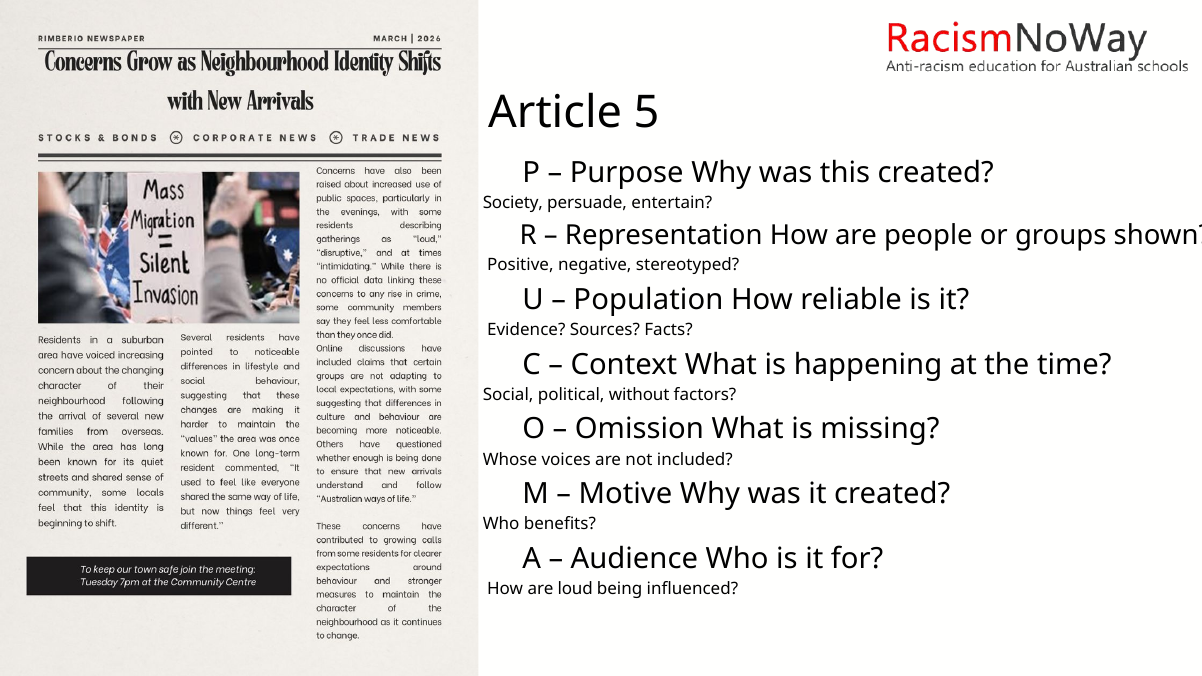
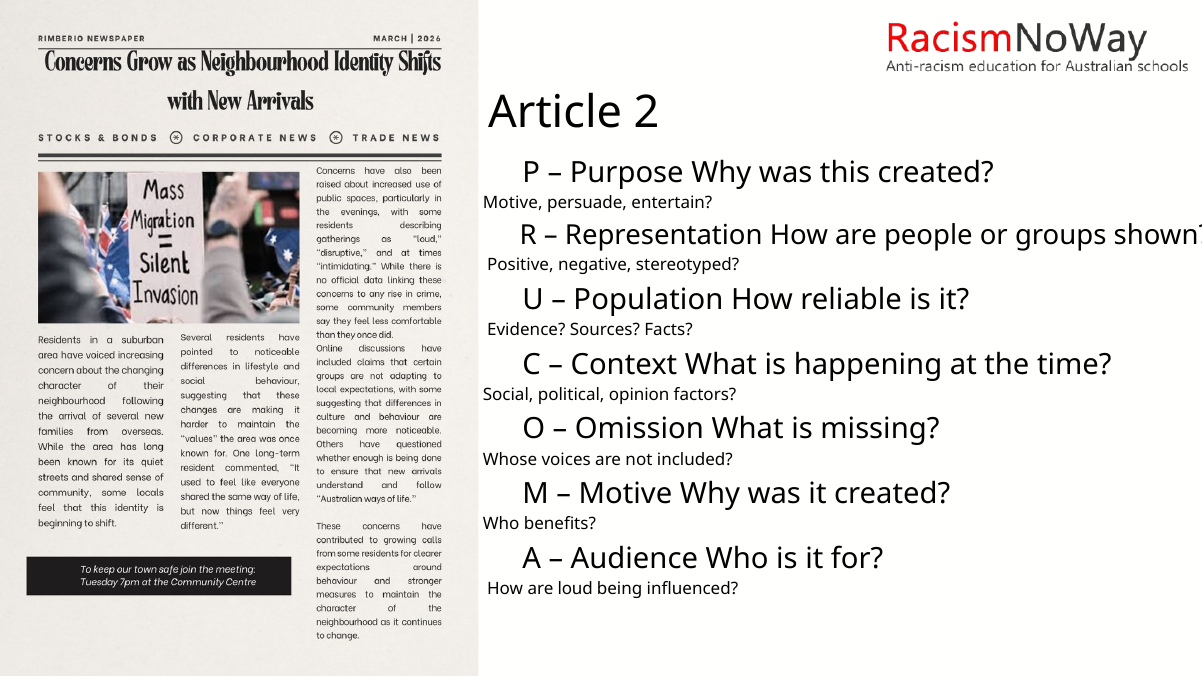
5: 5 -> 2
Society at (513, 203): Society -> Motive
without: without -> opinion
